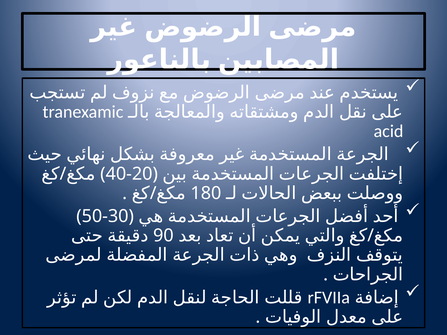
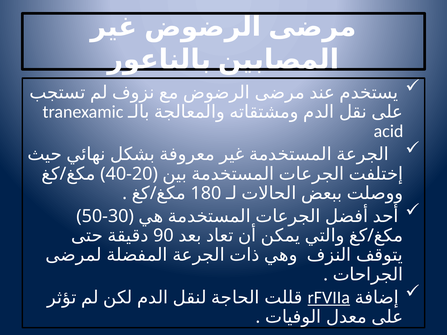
rFVIIa underline: none -> present
